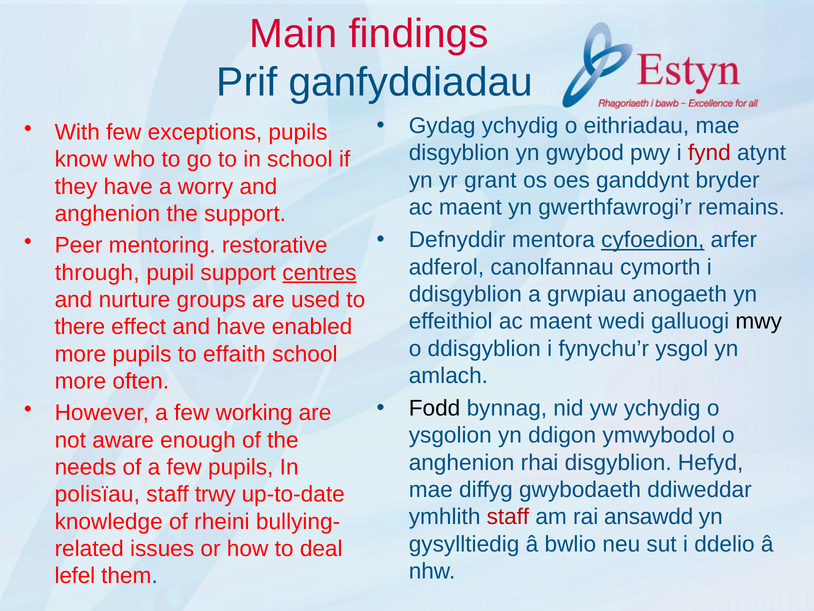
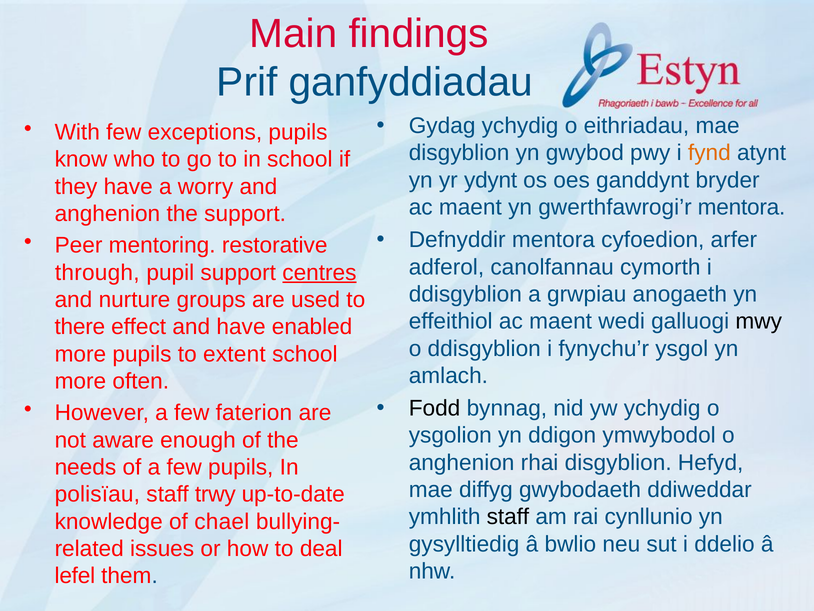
fynd colour: red -> orange
grant: grant -> ydynt
gwerthfawrogi’r remains: remains -> mentora
cyfoedion underline: present -> none
effaith: effaith -> extent
working: working -> faterion
staff at (508, 517) colour: red -> black
ansawdd: ansawdd -> cynllunio
rheini: rheini -> chael
